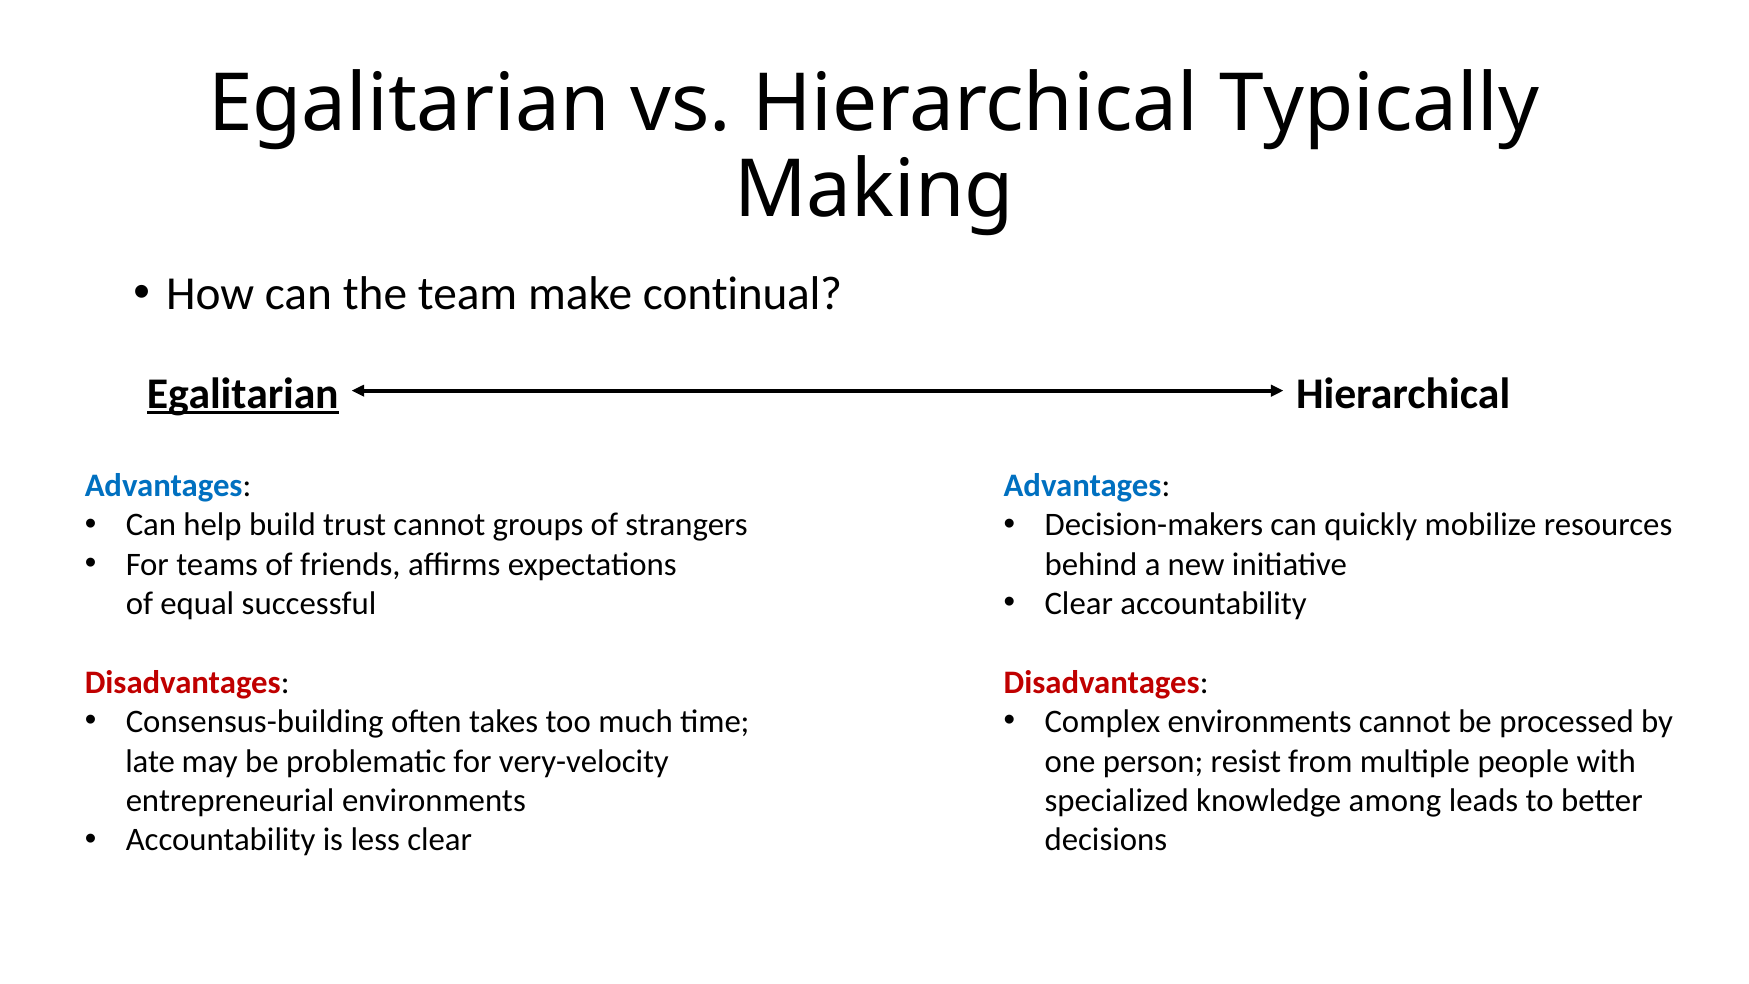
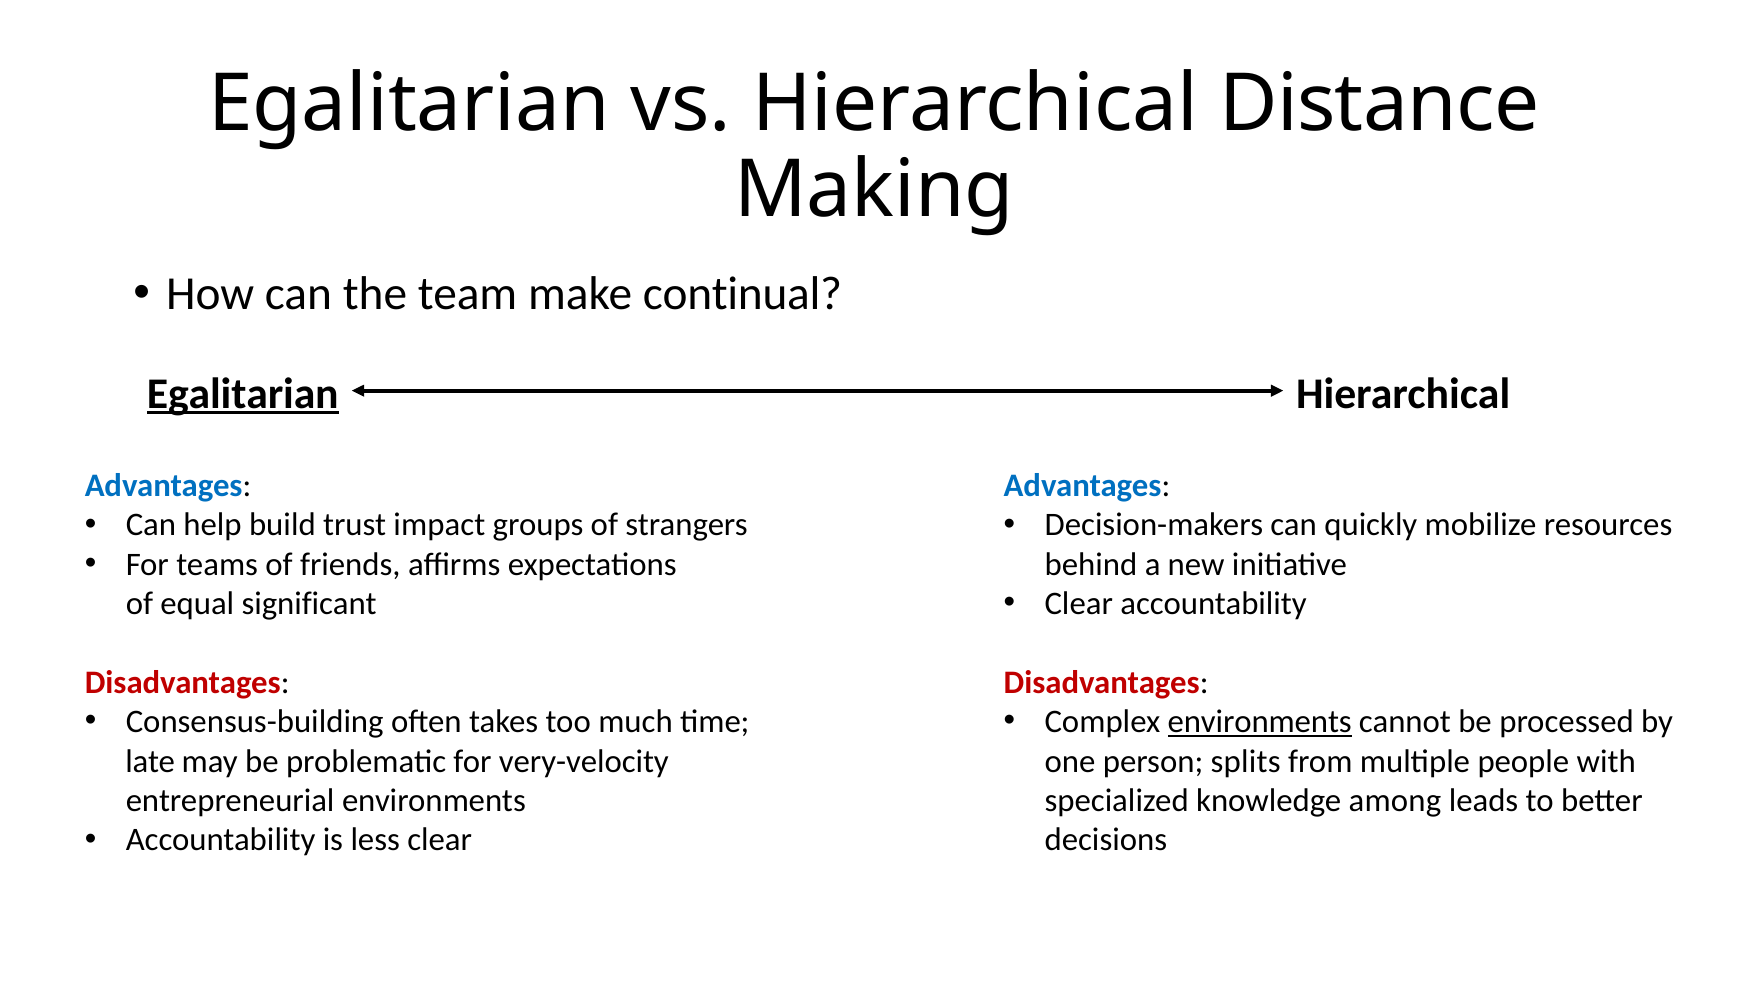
Typically: Typically -> Distance
trust cannot: cannot -> impact
successful: successful -> significant
environments at (1260, 722) underline: none -> present
resist: resist -> splits
